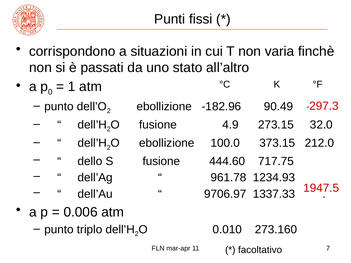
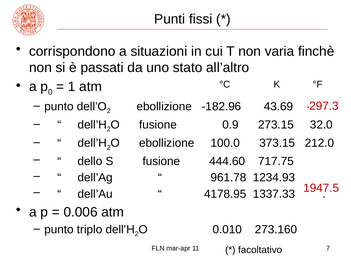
90.49: 90.49 -> 43.69
4.9: 4.9 -> 0.9
9706.97: 9706.97 -> 4178.95
